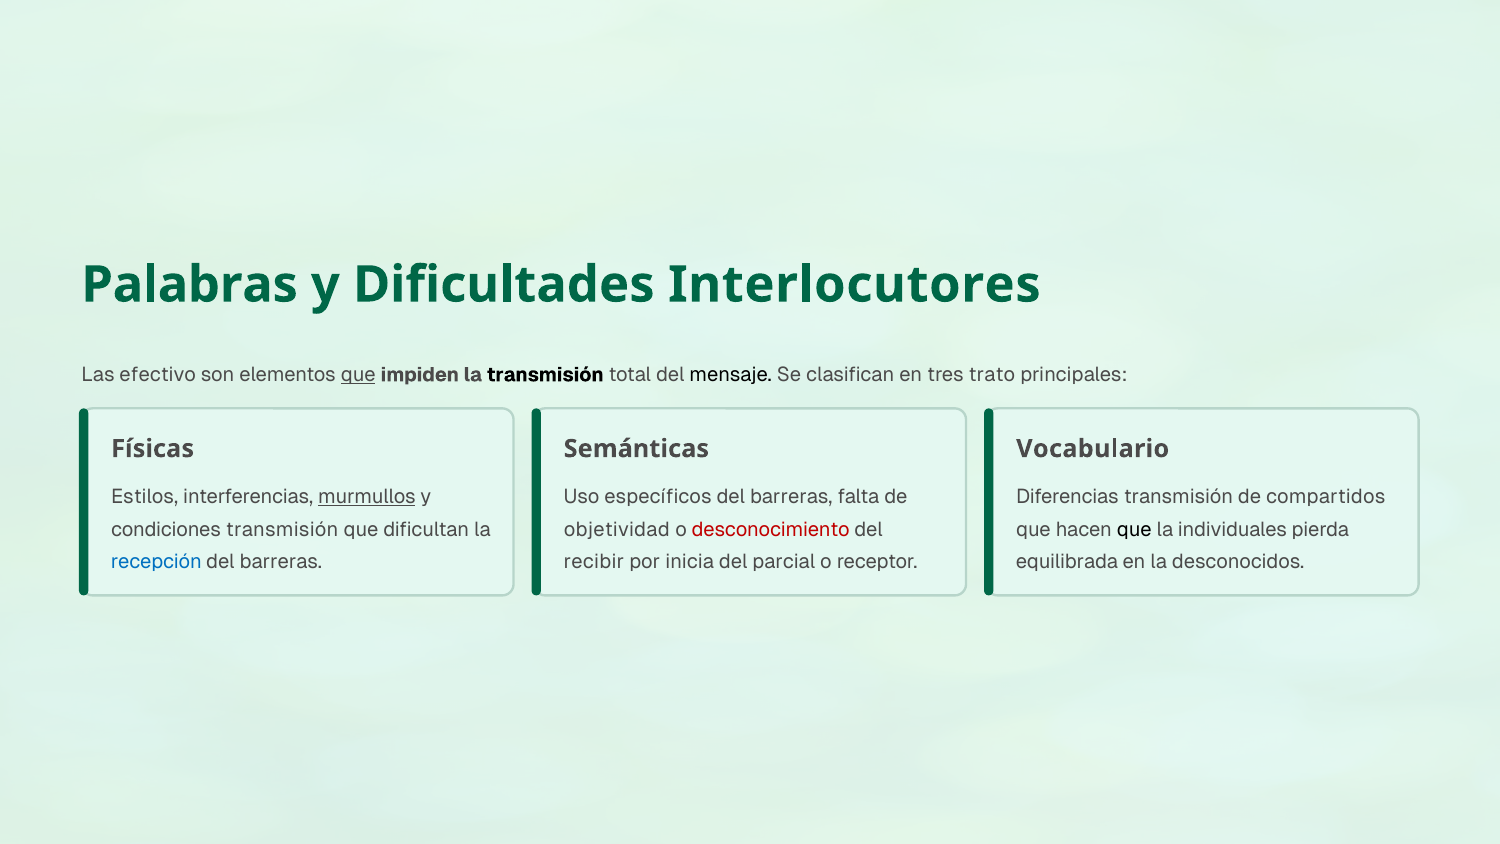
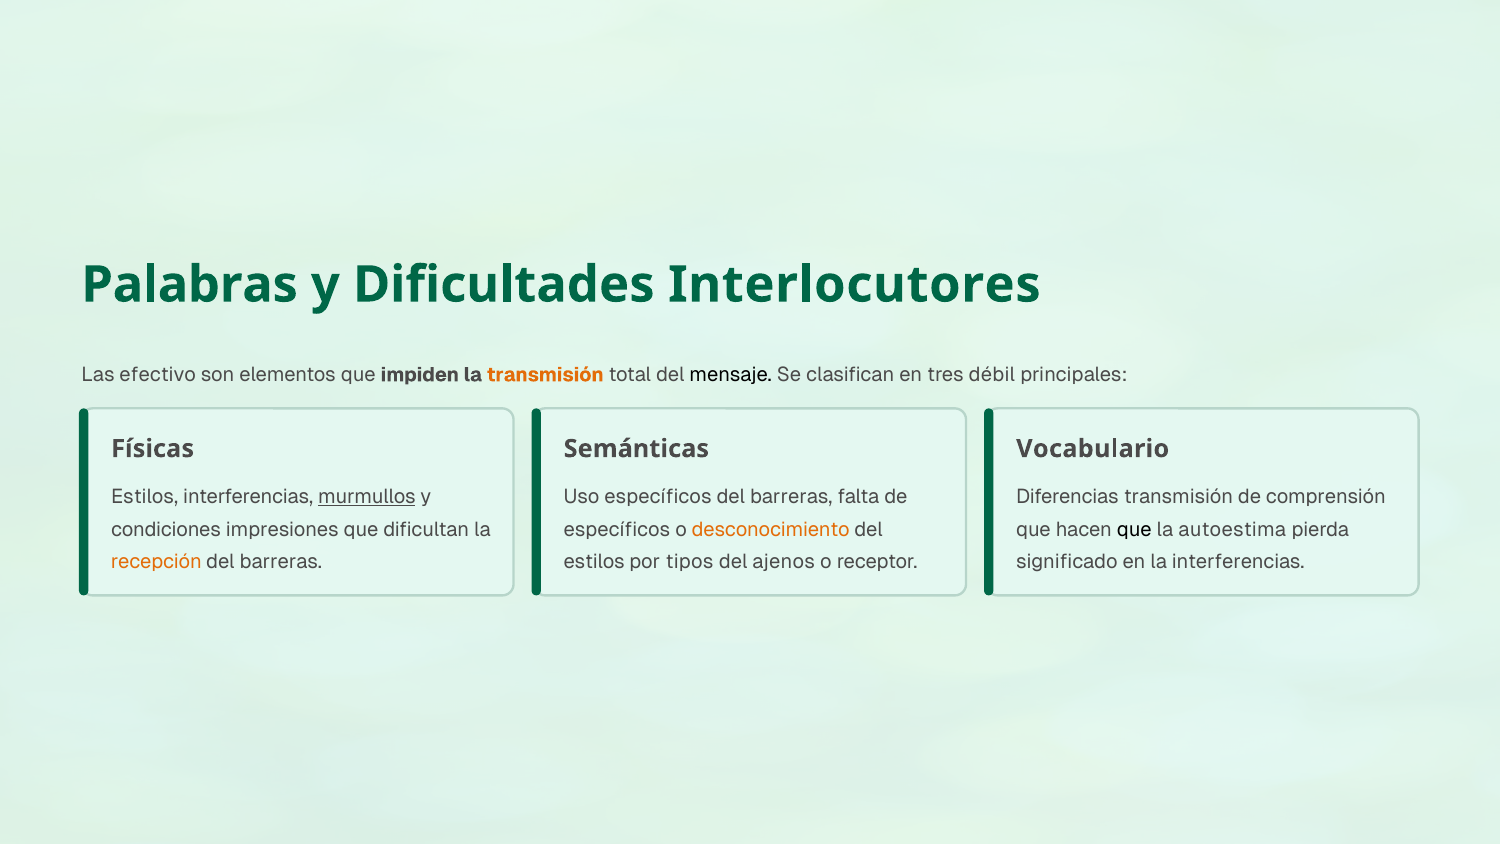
que at (358, 375) underline: present -> none
transmisión at (545, 375) colour: black -> orange
trato: trato -> débil
compartidos: compartidos -> comprensión
condiciones transmisión: transmisión -> impresiones
objetividad at (617, 529): objetividad -> específicos
desconocimiento colour: red -> orange
individuales: individuales -> autoestima
recepción colour: blue -> orange
recibir at (594, 562): recibir -> estilos
inicia: inicia -> tipos
parcial: parcial -> ajenos
equilibrada: equilibrada -> significado
la desconocidos: desconocidos -> interferencias
